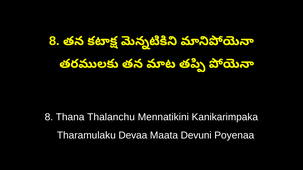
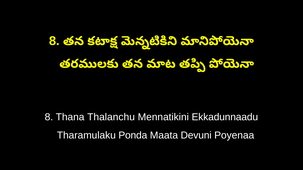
Kanikarimpaka: Kanikarimpaka -> Ekkadunnaadu
Devaa: Devaa -> Ponda
